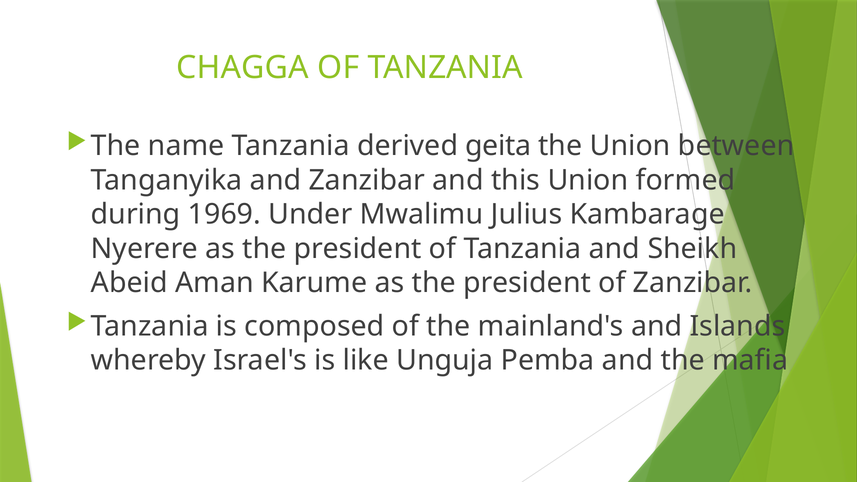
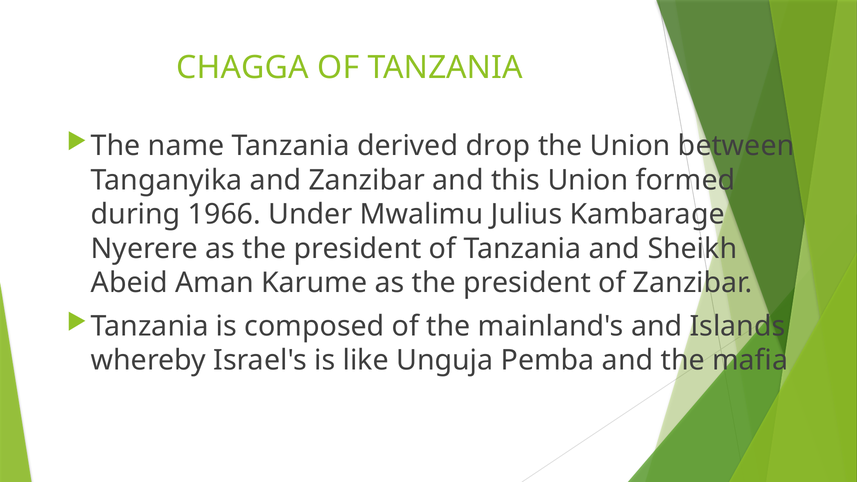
geita: geita -> drop
1969: 1969 -> 1966
